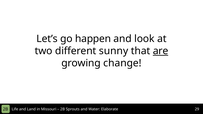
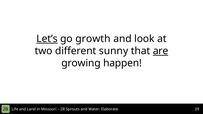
Let’s underline: none -> present
happen: happen -> growth
change: change -> happen
